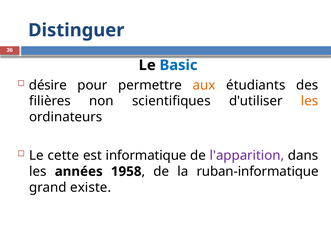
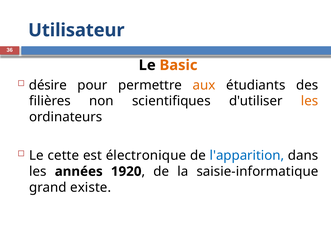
Distinguer: Distinguer -> Utilisateur
Basic colour: blue -> orange
informatique: informatique -> électronique
l'apparition colour: purple -> blue
1958: 1958 -> 1920
ruban-informatique: ruban-informatique -> saisie-informatique
